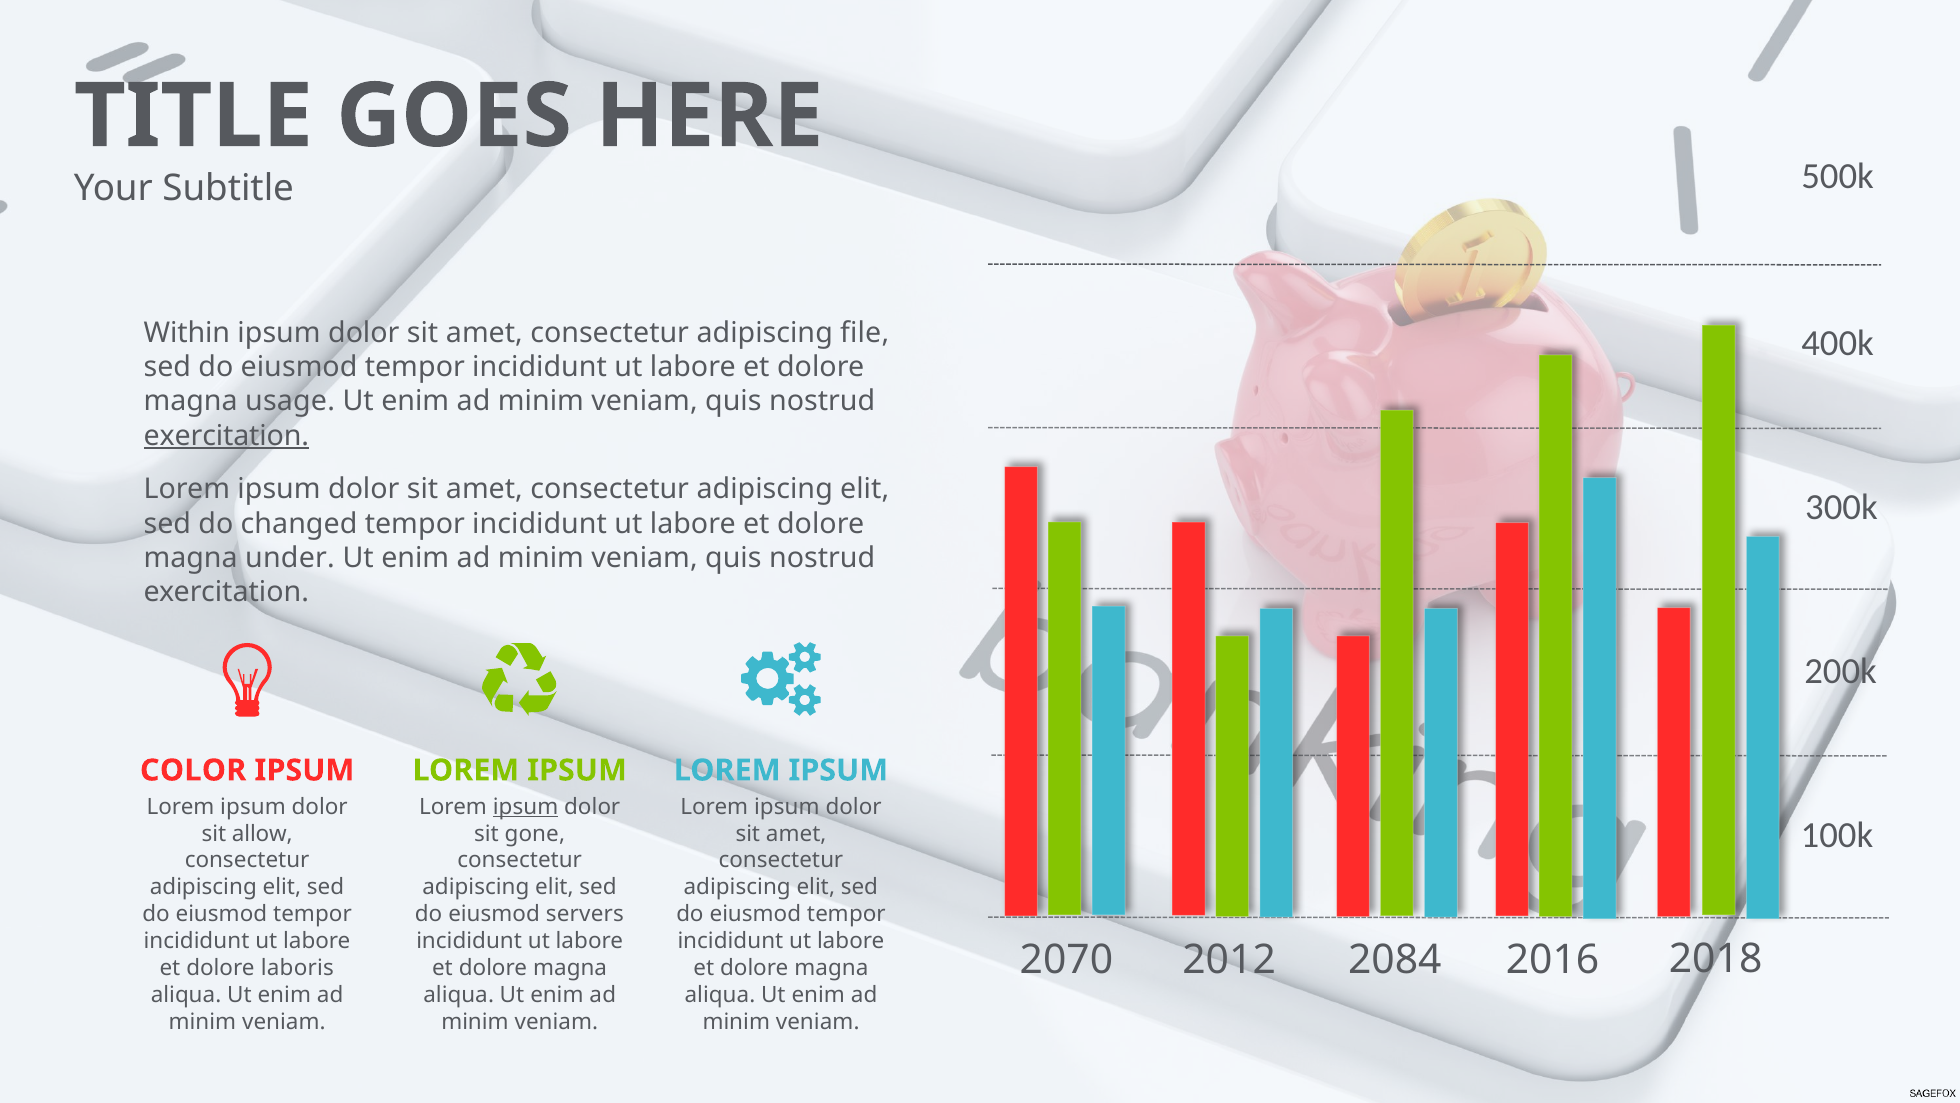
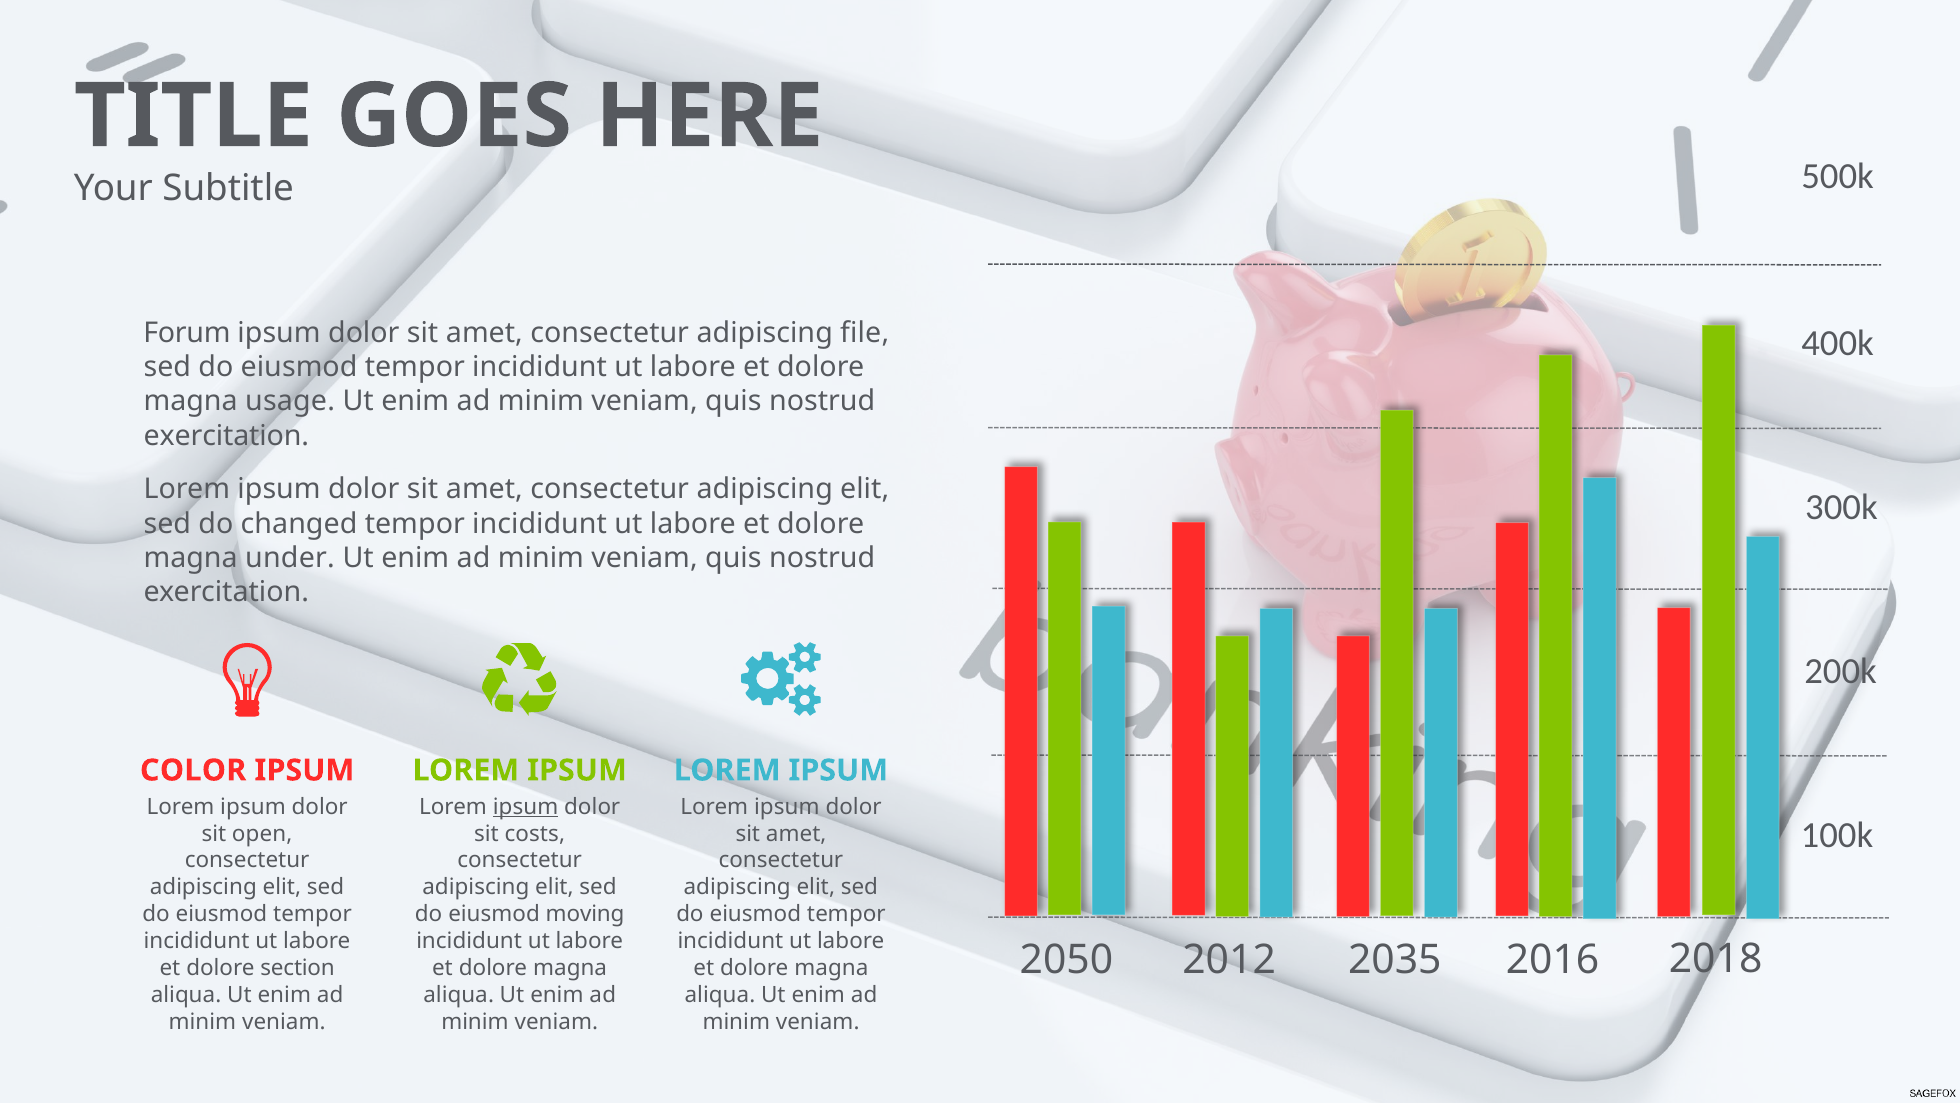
Within: Within -> Forum
exercitation at (226, 435) underline: present -> none
allow: allow -> open
gone: gone -> costs
servers: servers -> moving
2070: 2070 -> 2050
2084: 2084 -> 2035
laboris: laboris -> section
